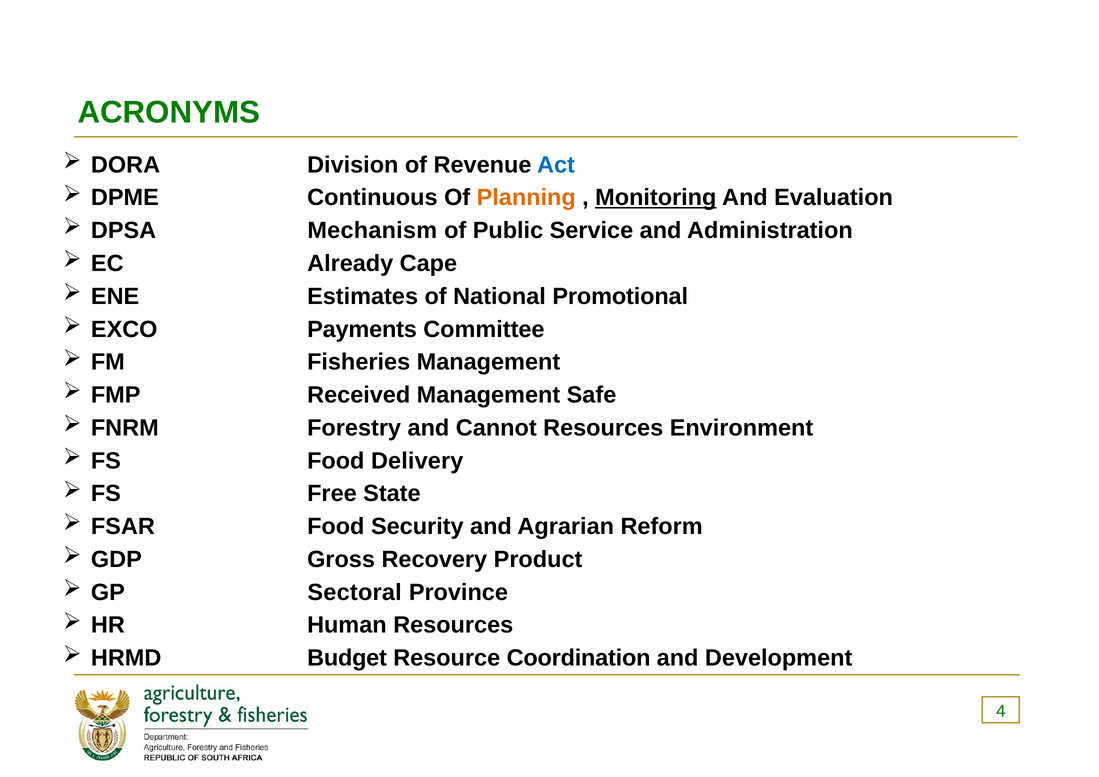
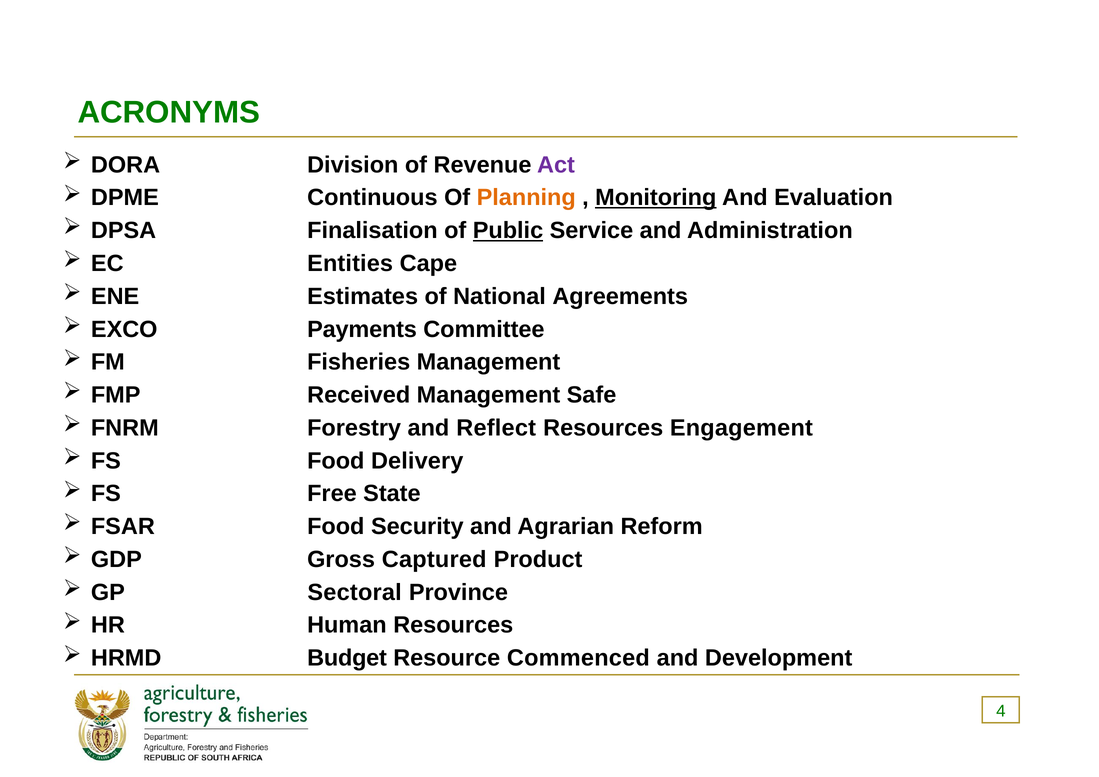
Act colour: blue -> purple
Mechanism: Mechanism -> Finalisation
Public underline: none -> present
Already: Already -> Entities
Promotional: Promotional -> Agreements
Cannot: Cannot -> Reflect
Environment: Environment -> Engagement
Recovery: Recovery -> Captured
Coordination: Coordination -> Commenced
